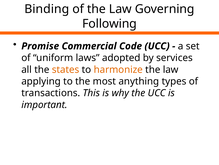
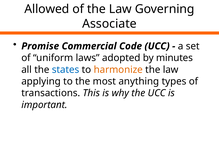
Binding: Binding -> Allowed
Following: Following -> Associate
services: services -> minutes
states colour: orange -> blue
